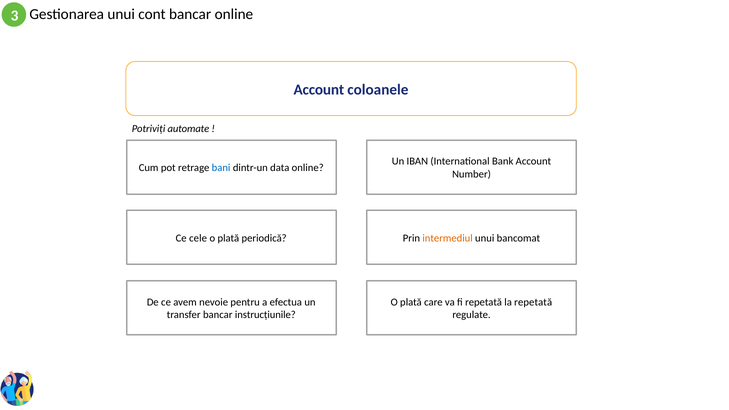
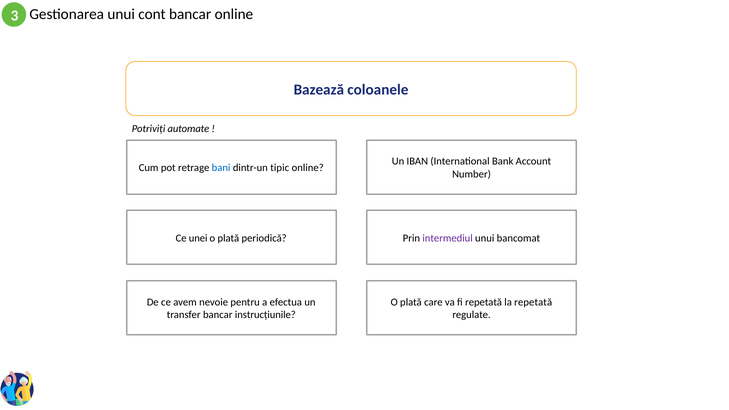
Account at (319, 90): Account -> Bazează
data: data -> tipic
cele: cele -> unei
intermediul colour: orange -> purple
